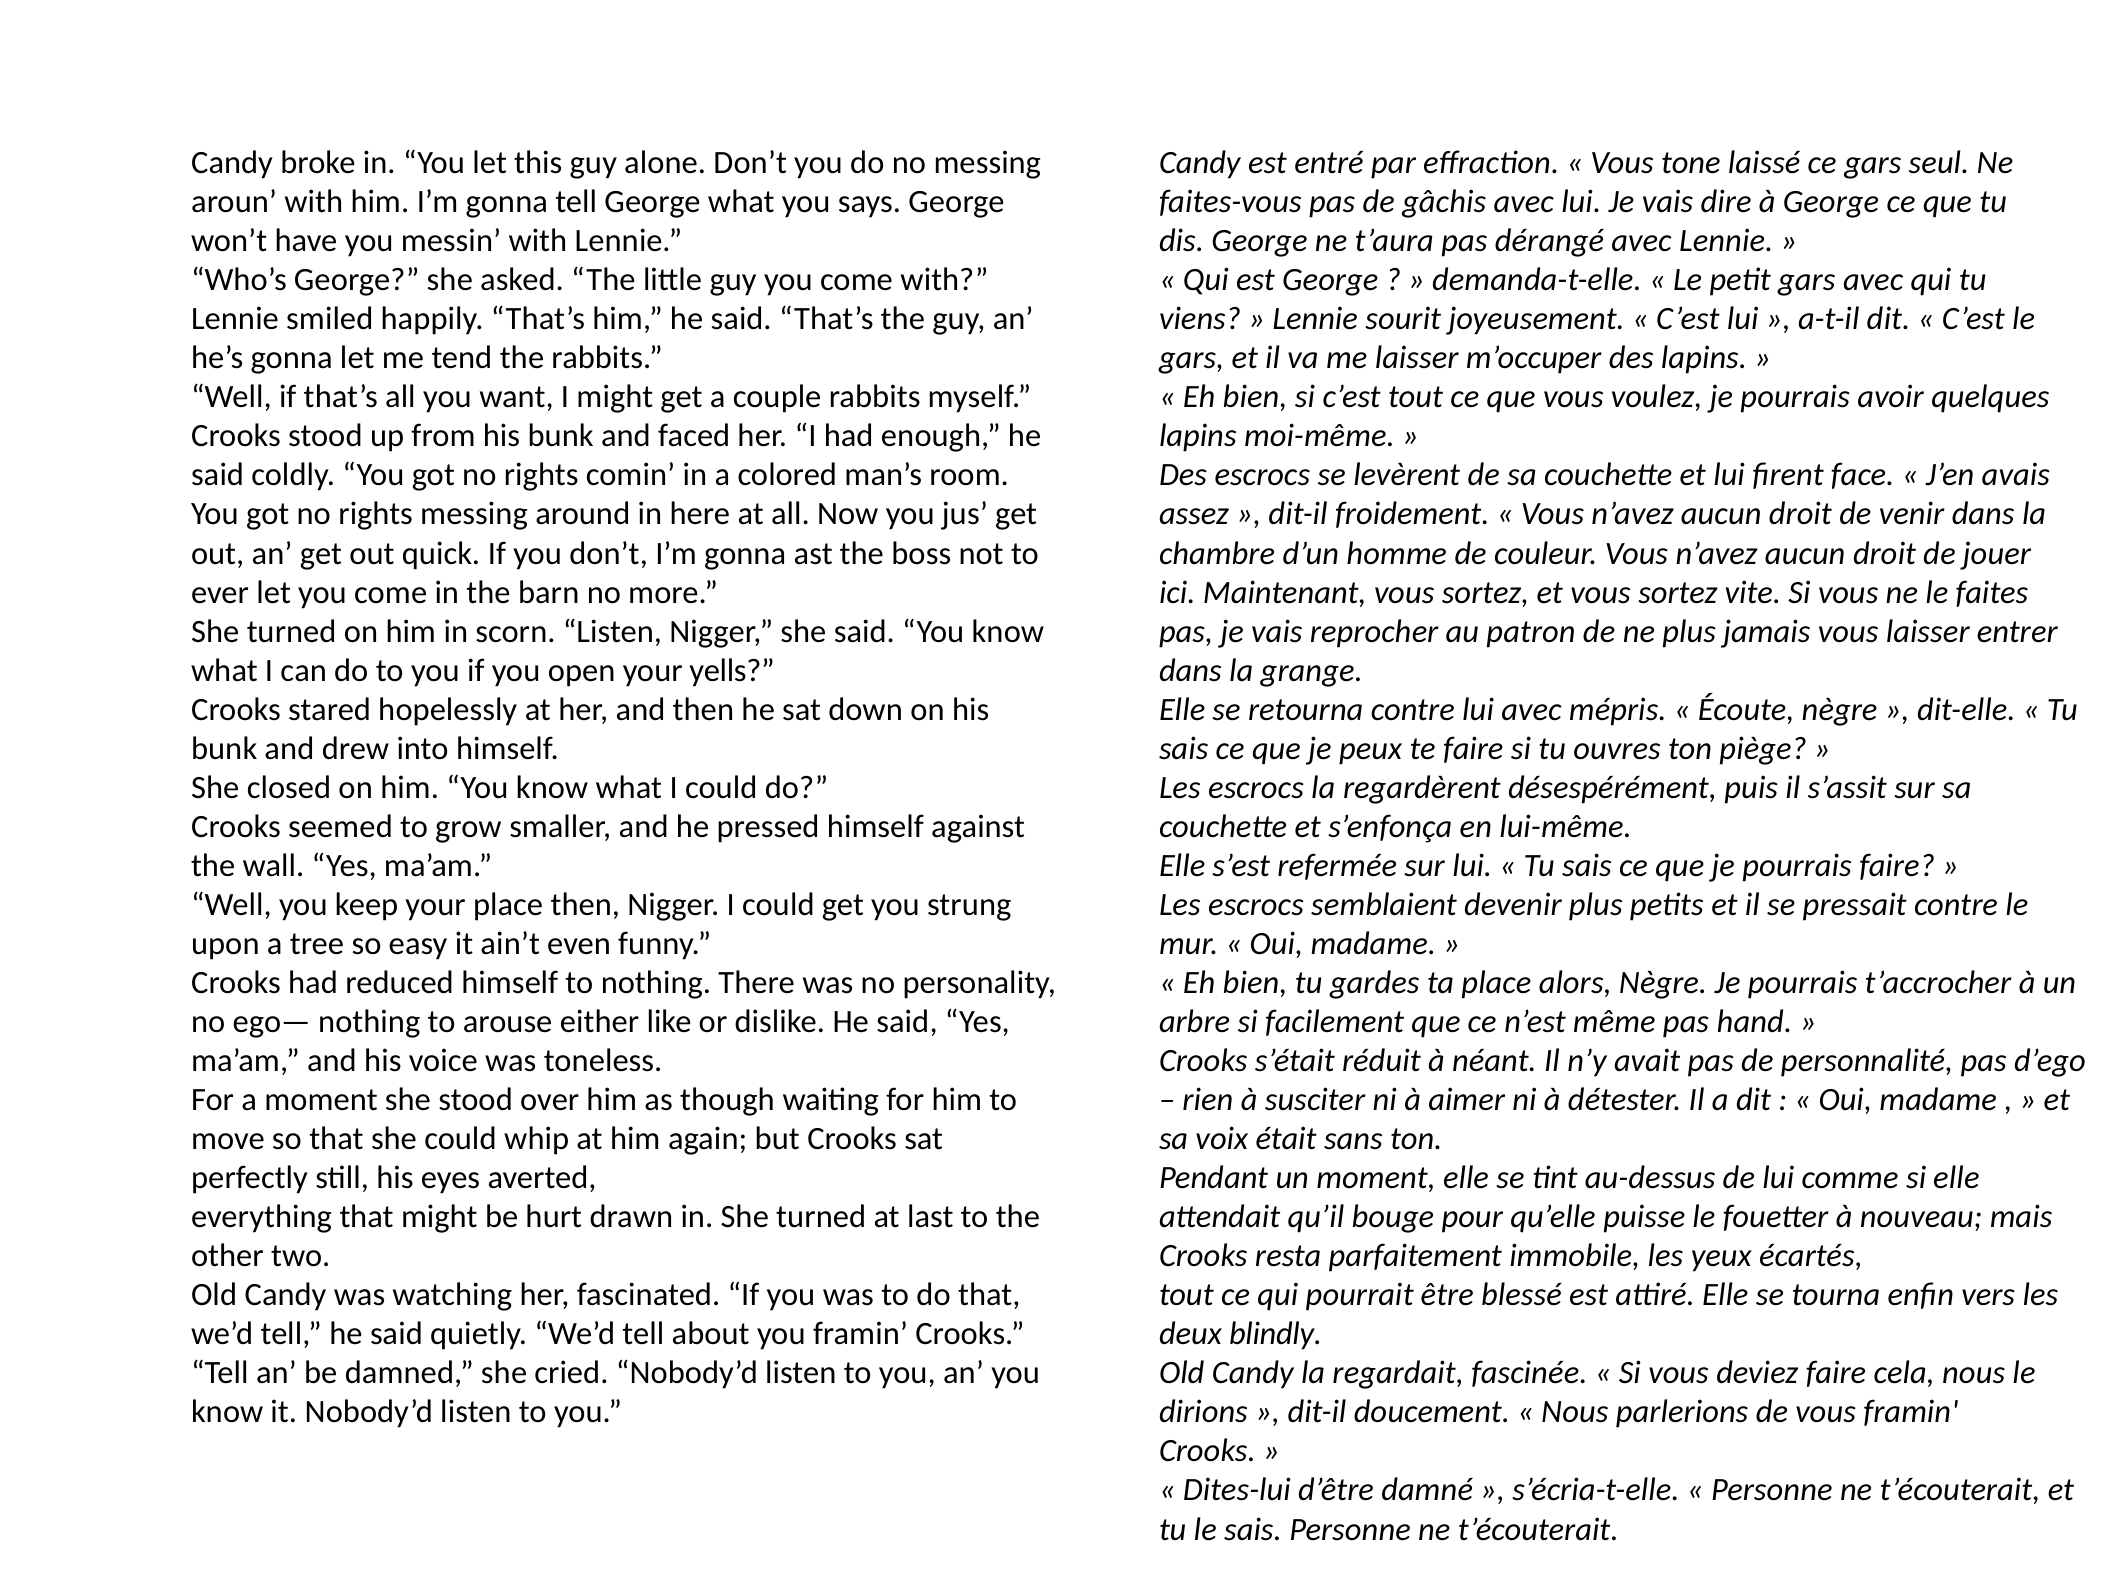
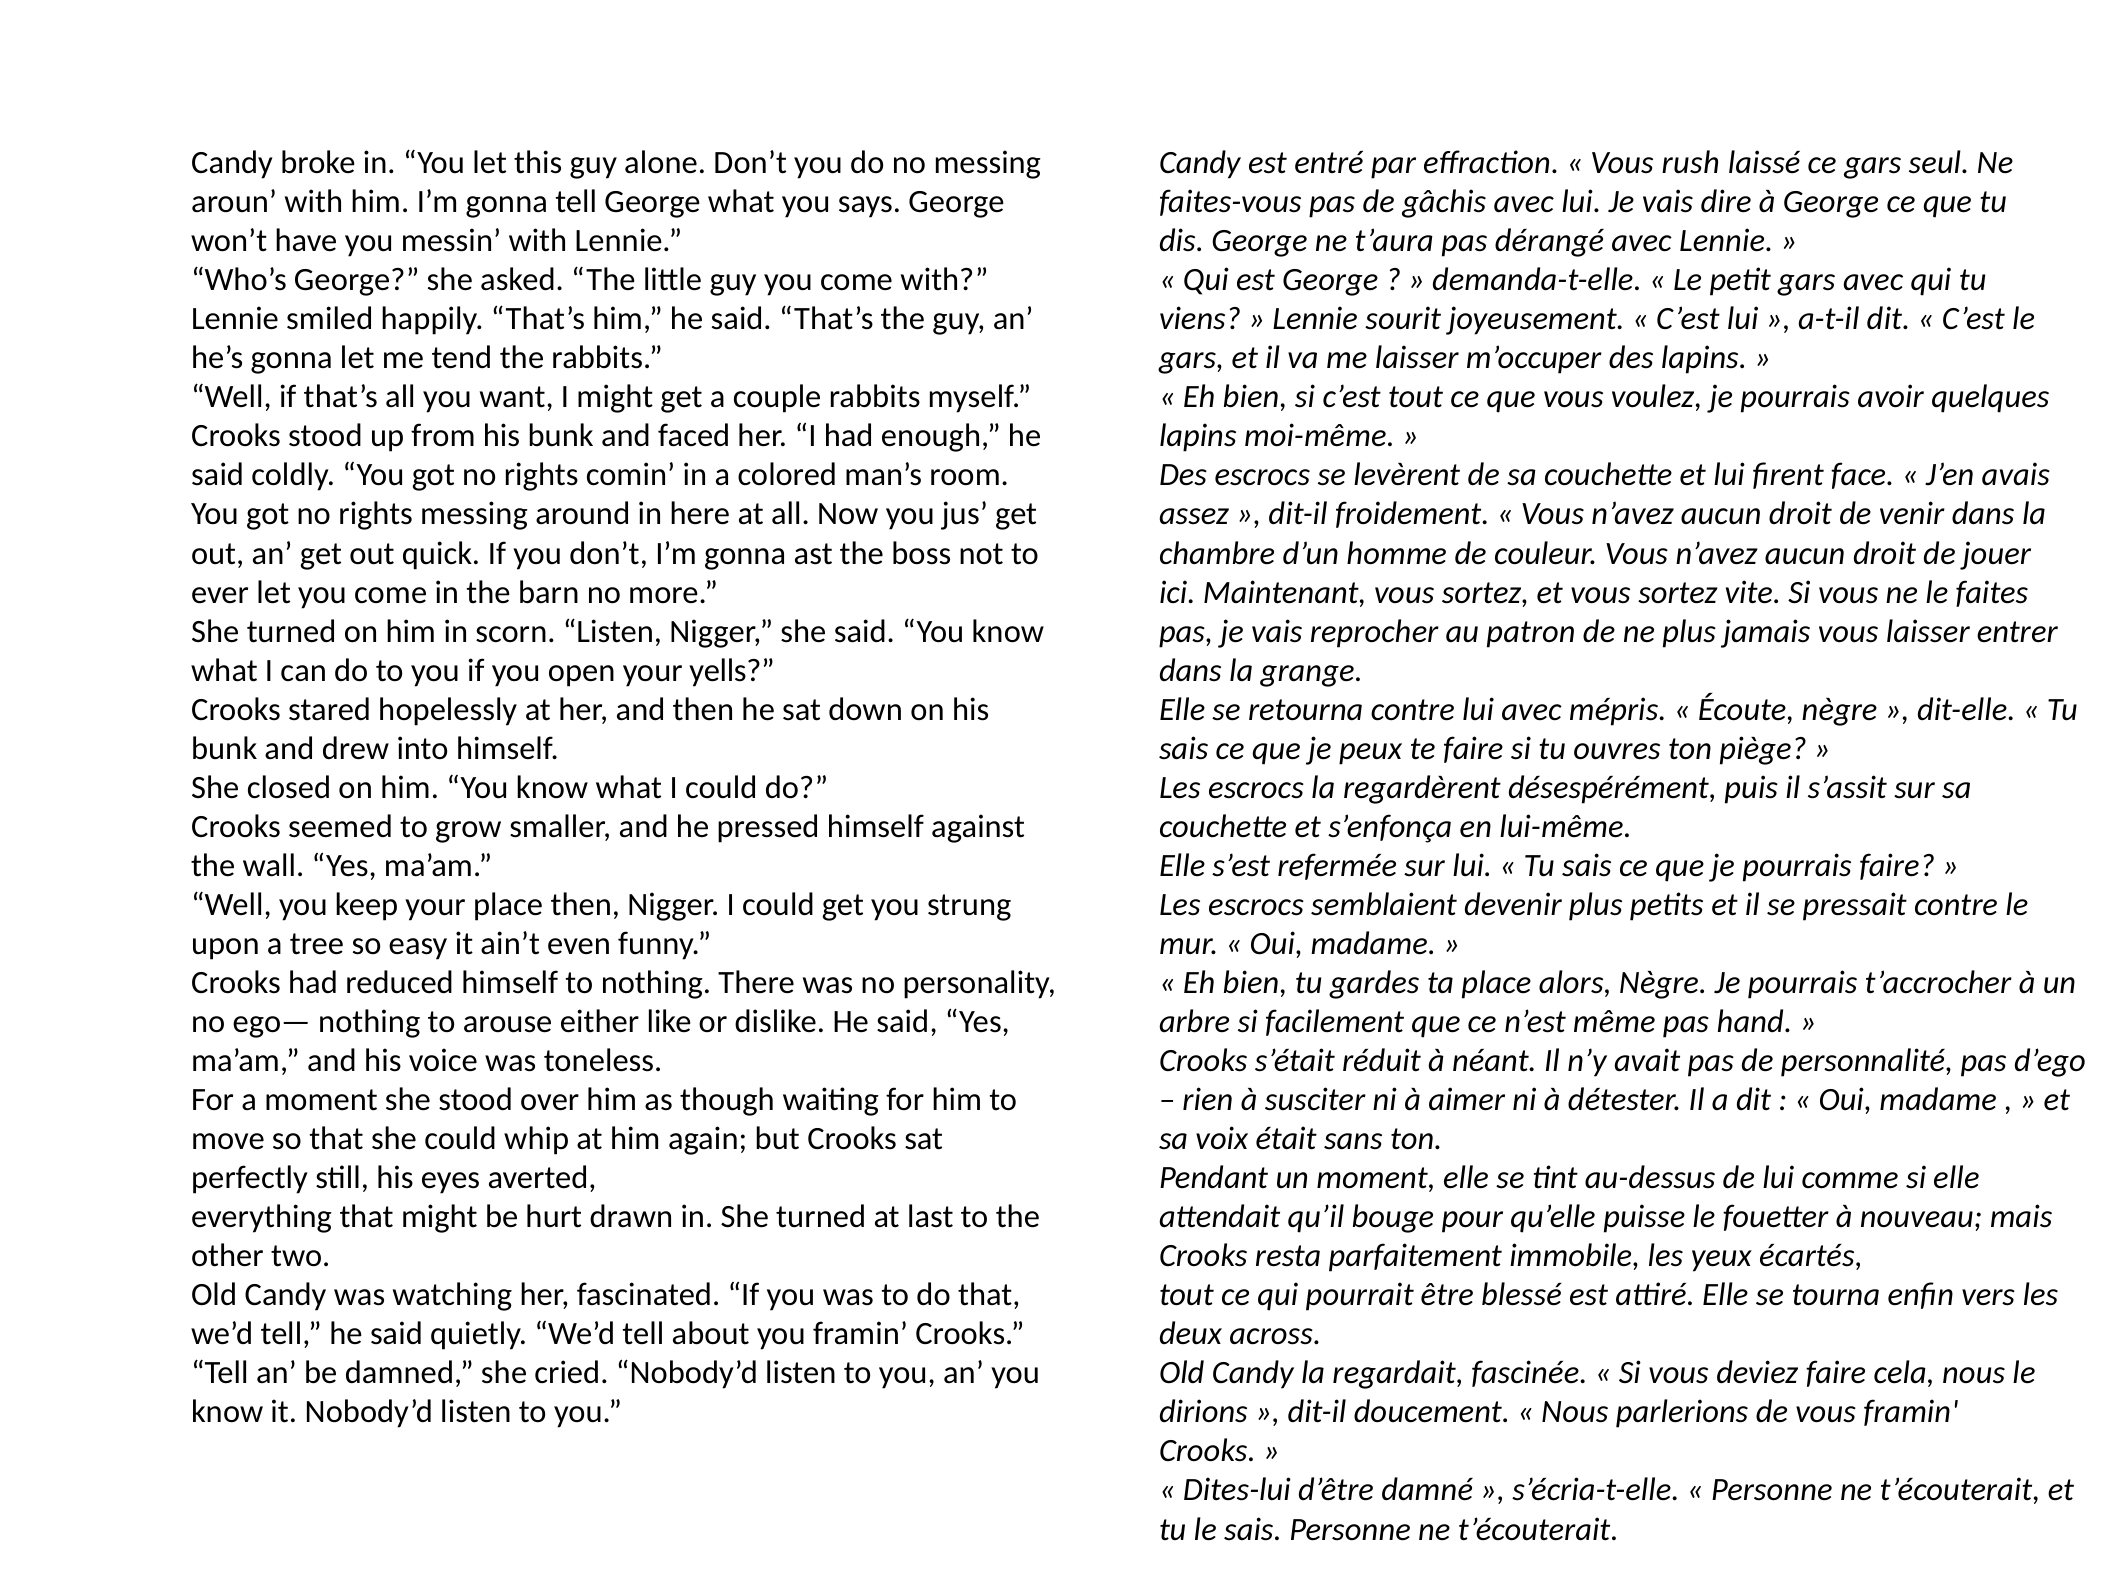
tone: tone -> rush
blindly: blindly -> across
